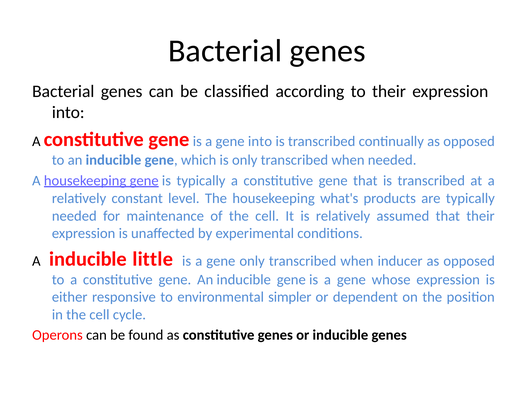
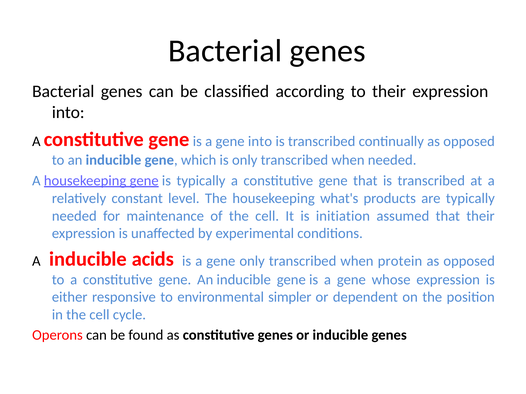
is relatively: relatively -> initiation
little: little -> acids
inducer: inducer -> protein
